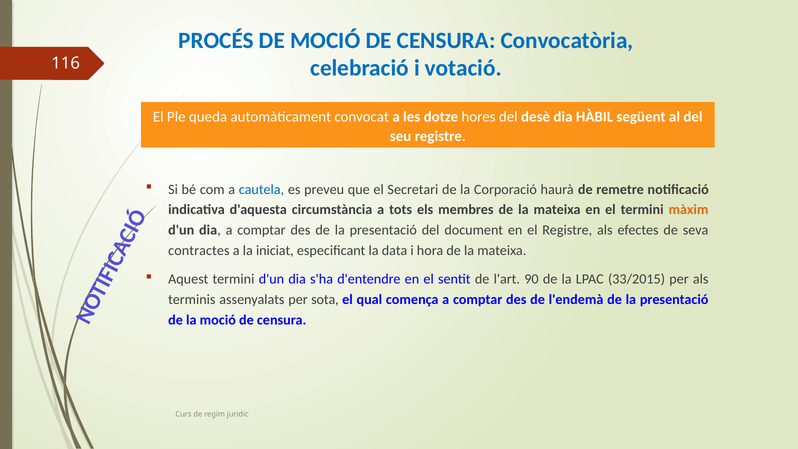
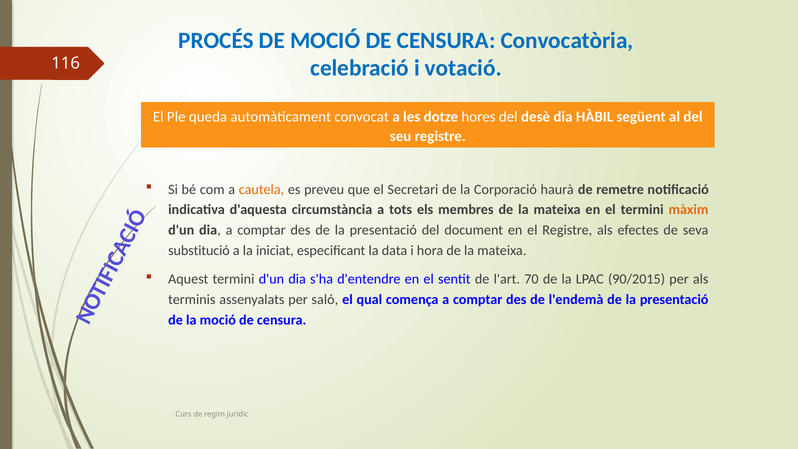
cautela colour: blue -> orange
contractes: contractes -> substitució
90: 90 -> 70
33/2015: 33/2015 -> 90/2015
sota: sota -> saló
